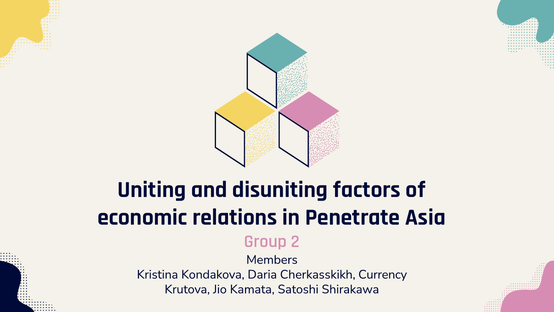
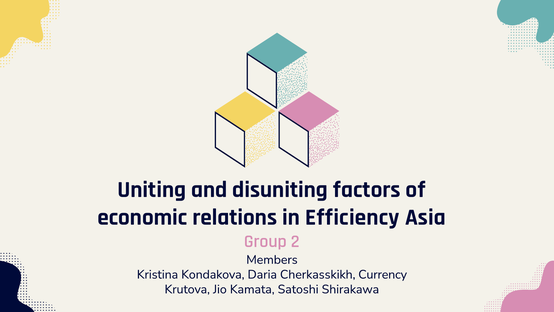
Penetrate: Penetrate -> Efficiency
